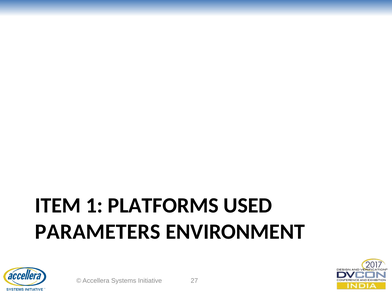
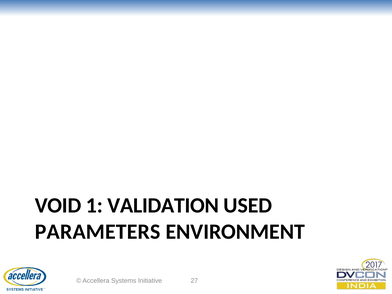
ITEM: ITEM -> VOID
PLATFORMS: PLATFORMS -> VALIDATION
